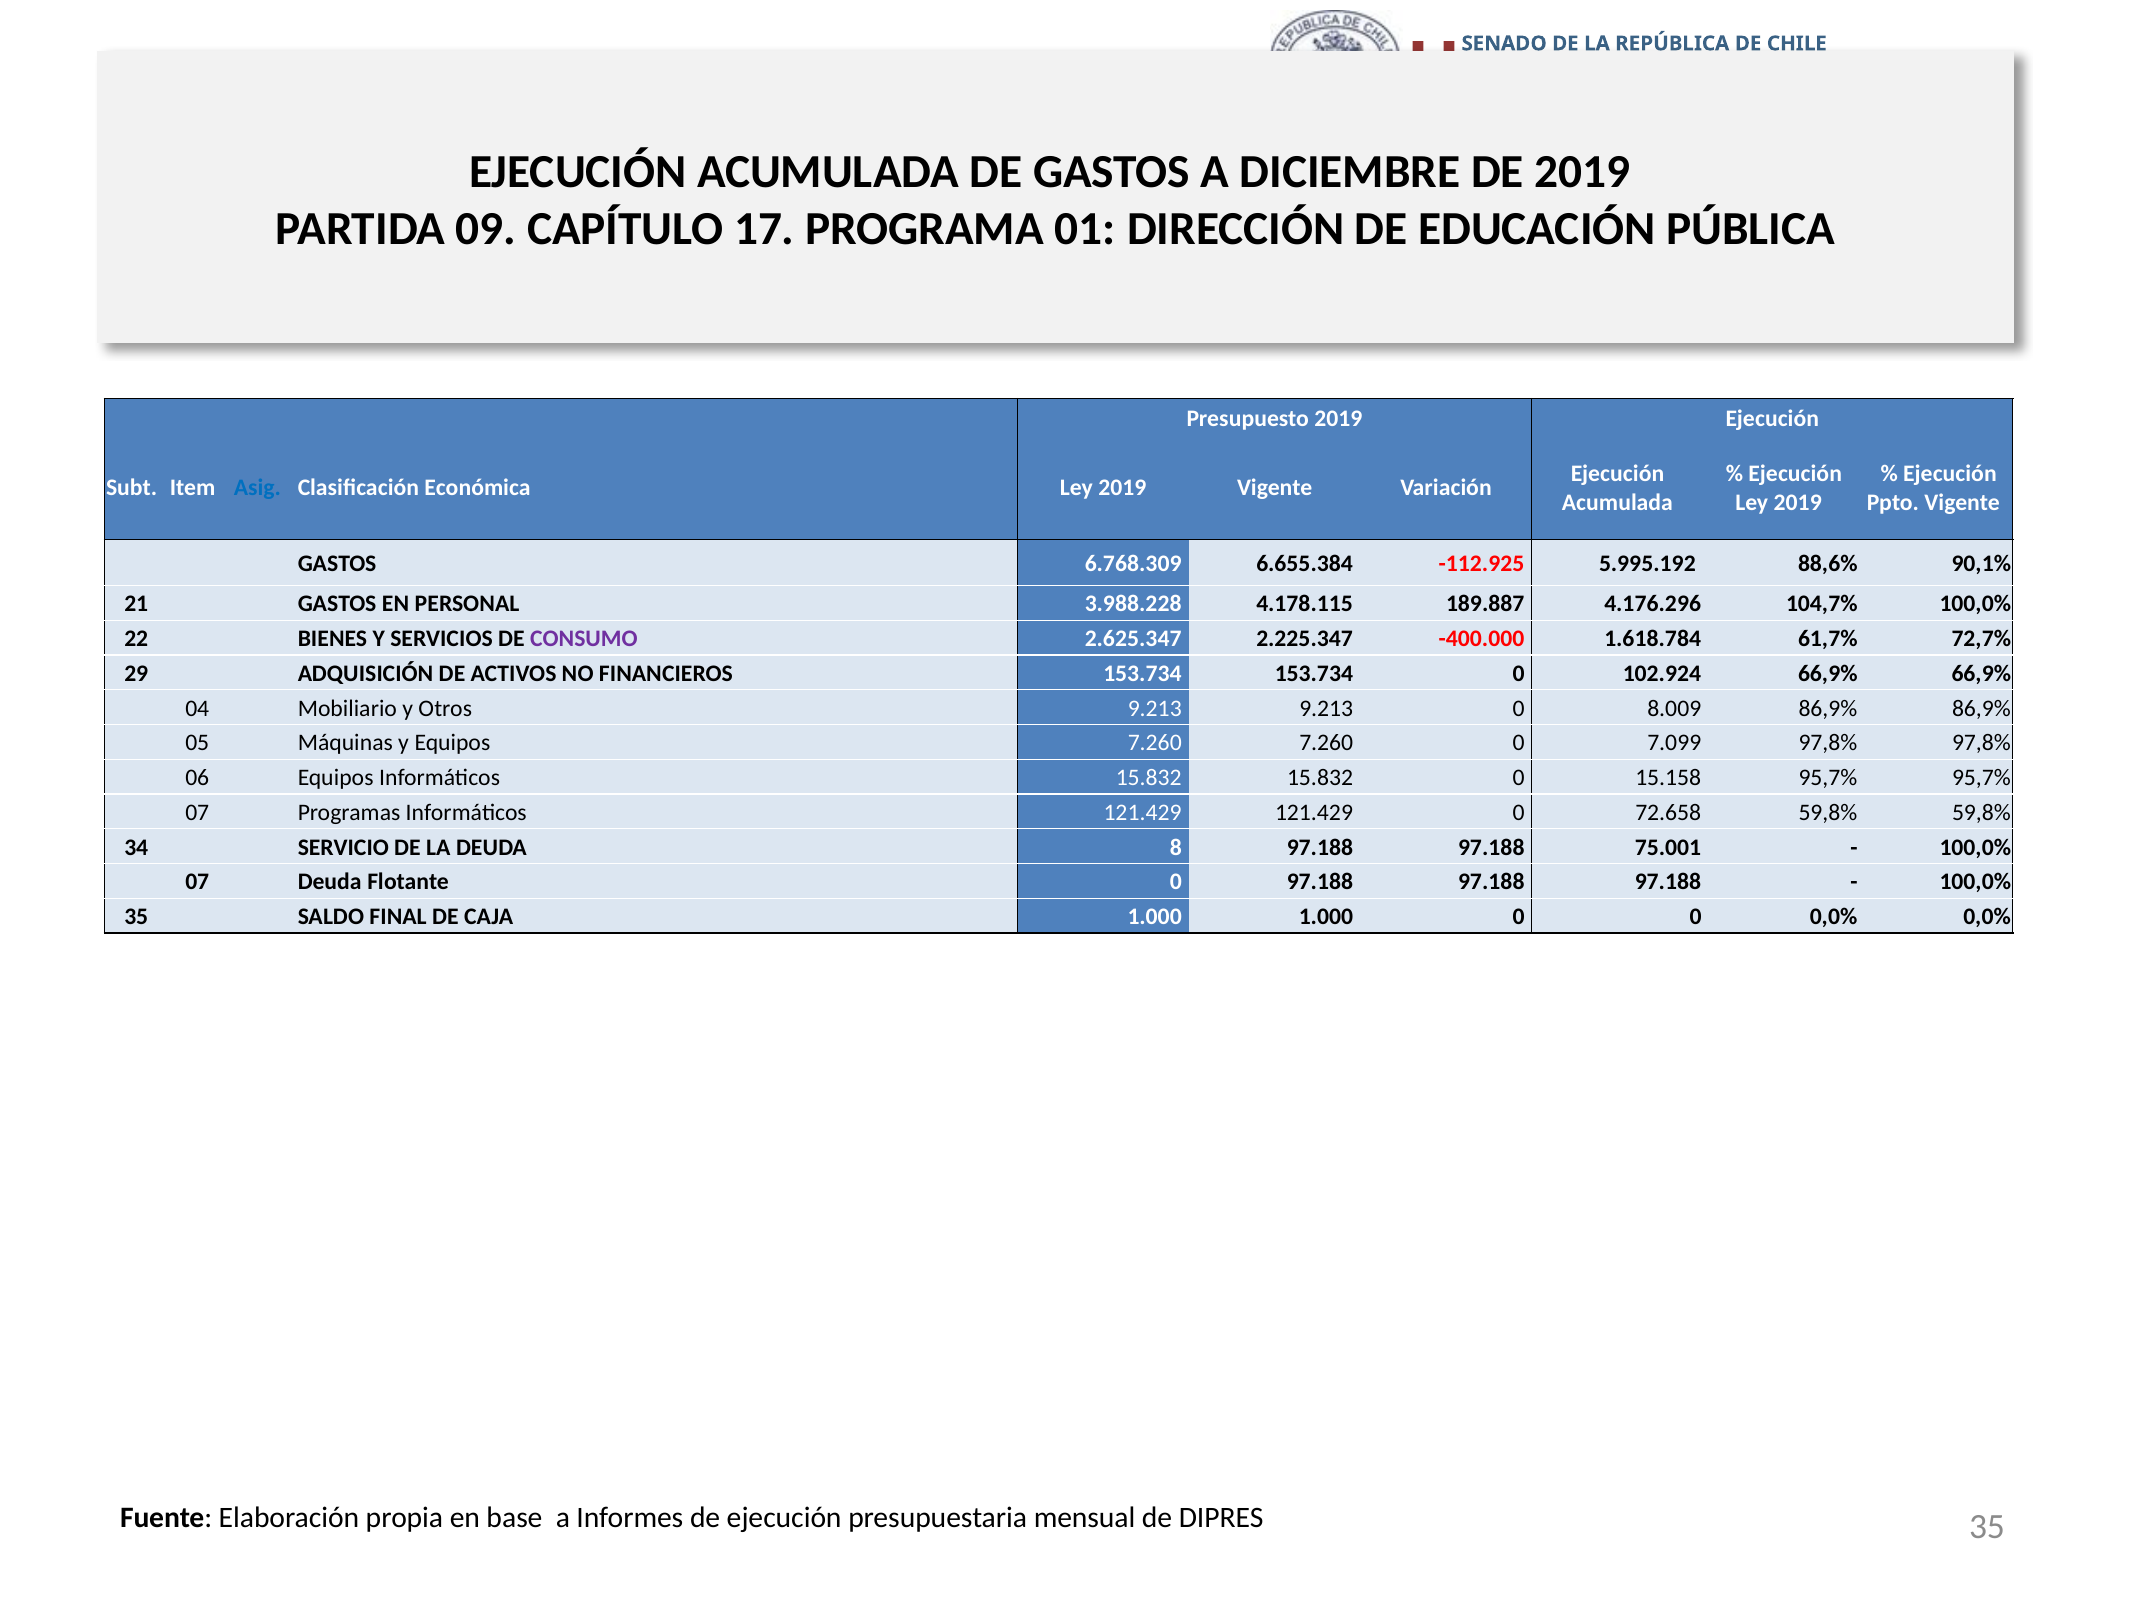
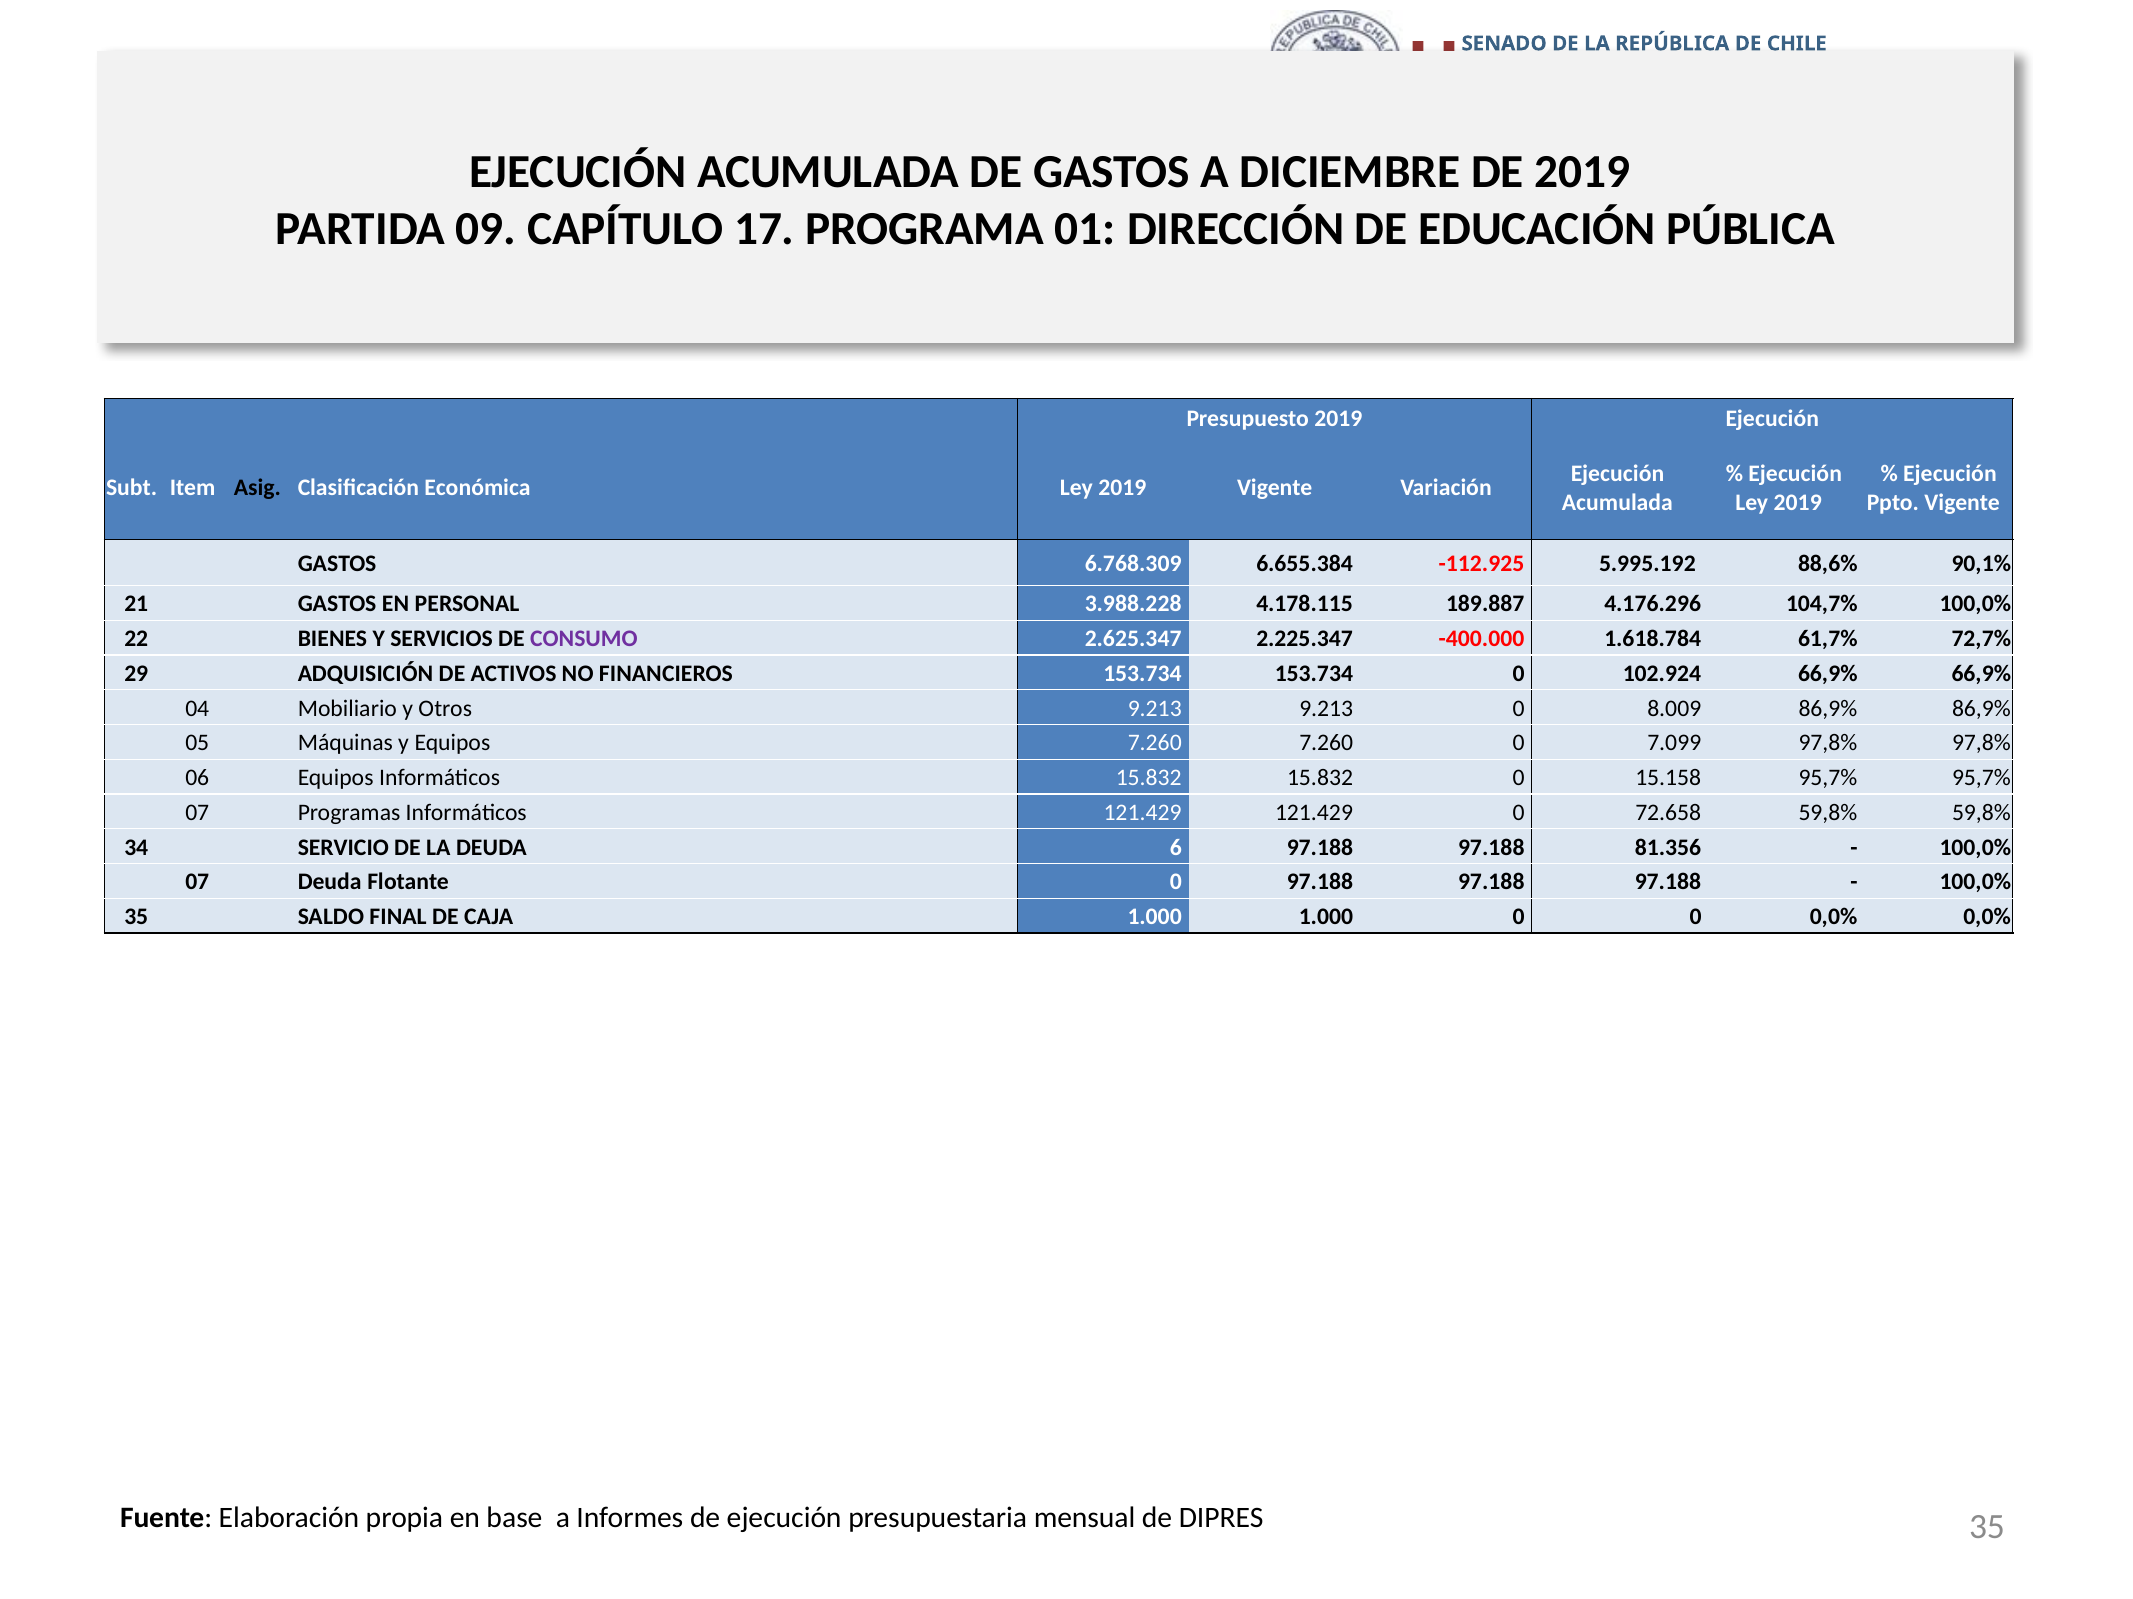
Asig colour: blue -> black
8: 8 -> 6
75.001: 75.001 -> 81.356
